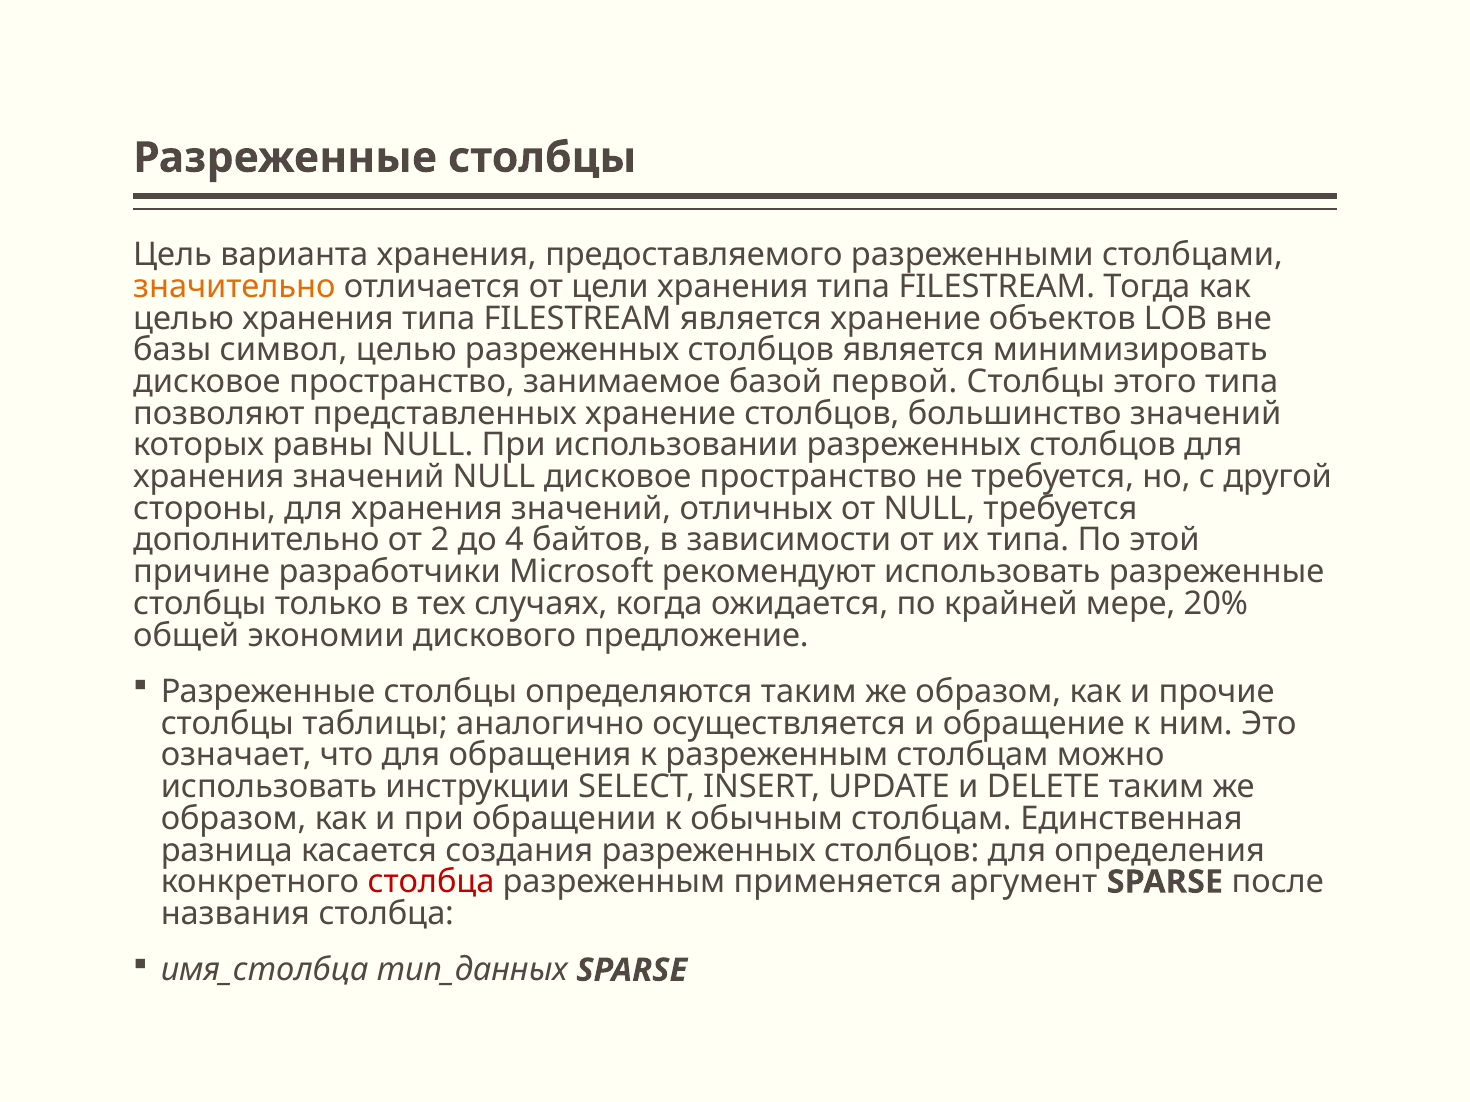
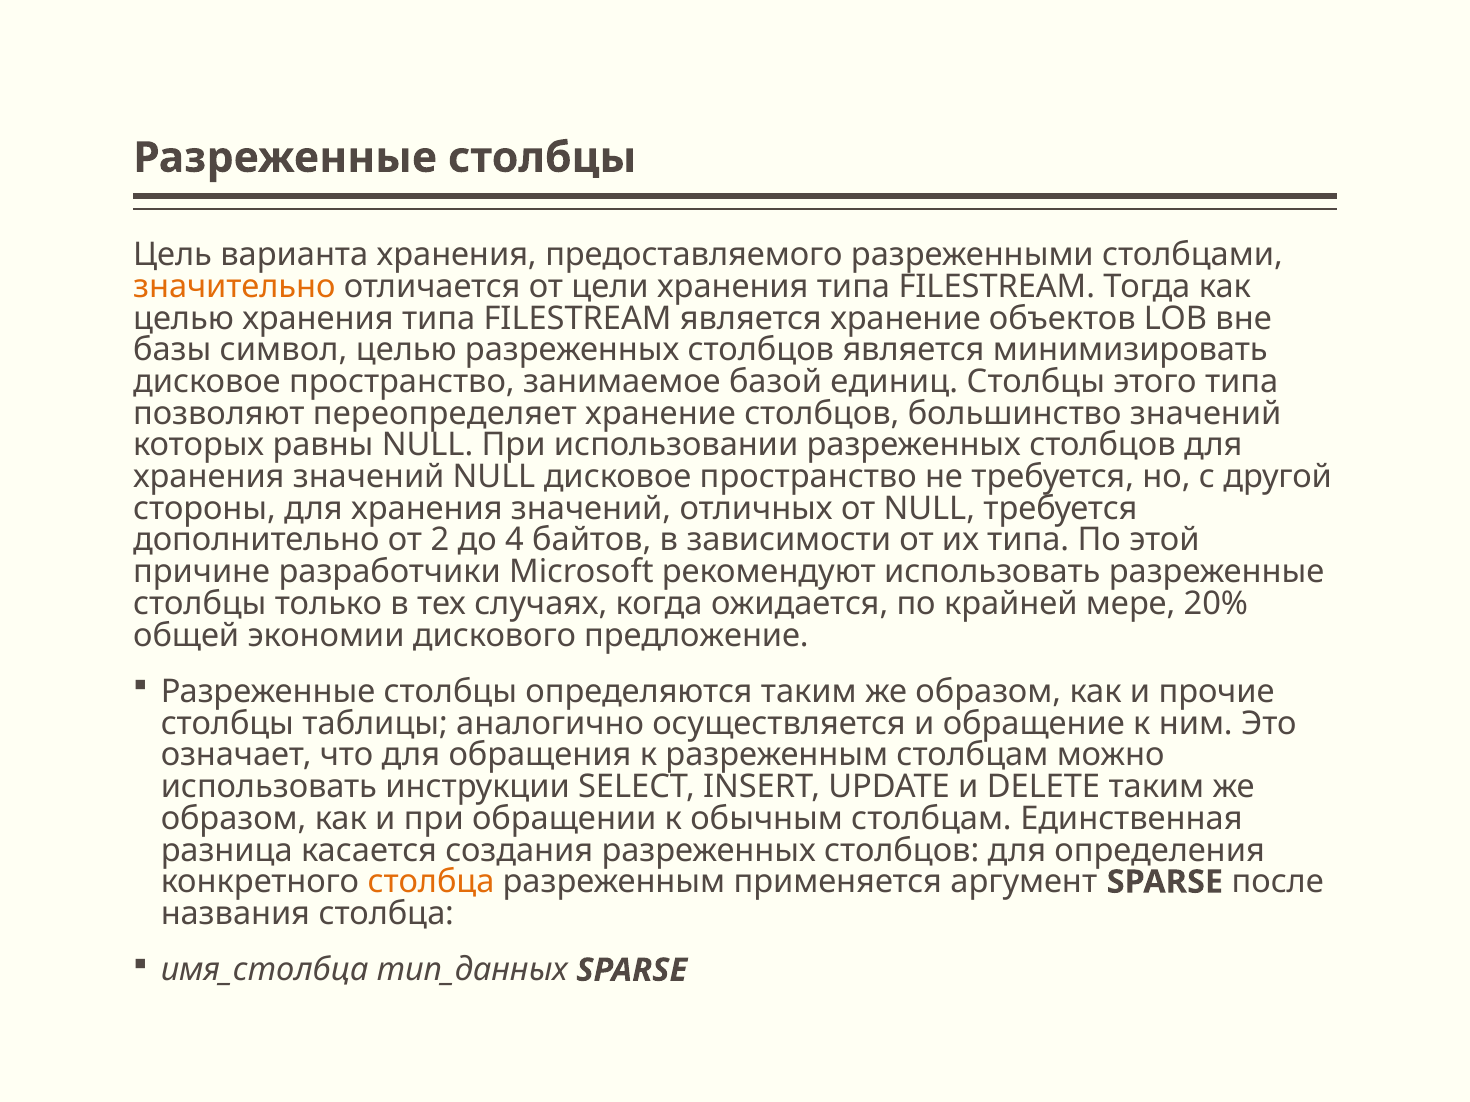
первой: первой -> единиц
представленных: представленных -> переопределяет
столбца at (431, 882) colour: red -> orange
